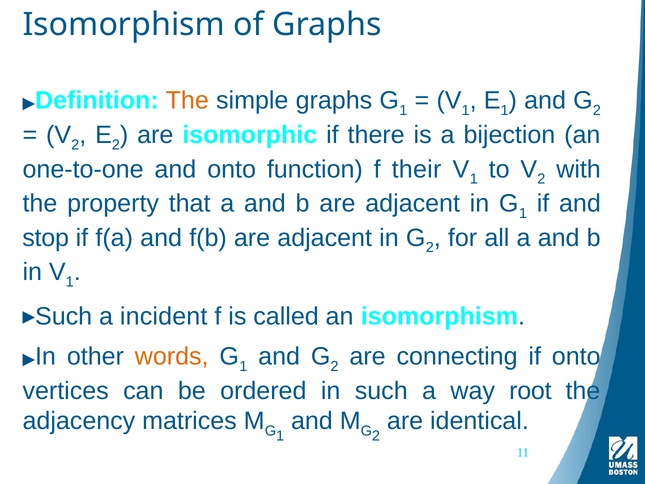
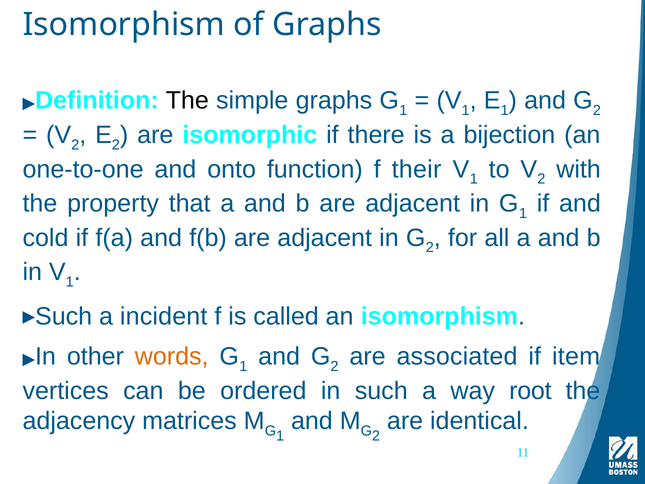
The at (187, 101) colour: orange -> black
stop: stop -> cold
connecting: connecting -> associated
if onto: onto -> item
